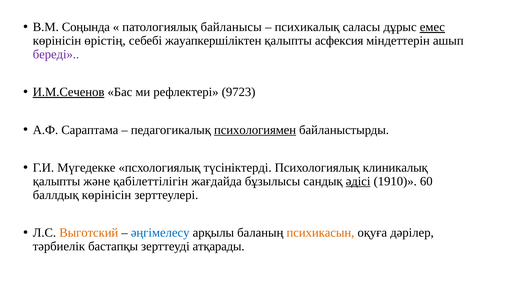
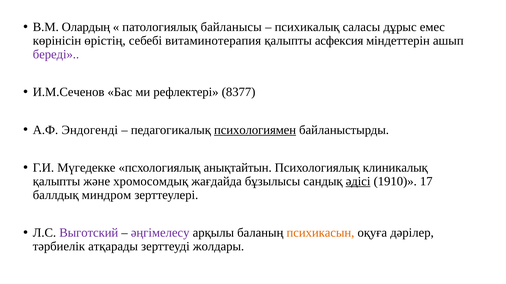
Соңында: Соңында -> Олардың
емес underline: present -> none
жауапкершіліктен: жауапкершіліктен -> витаминотерапия
И.М.Сеченов underline: present -> none
9723: 9723 -> 8377
Сараптама: Сараптама -> Эндогенді
түсініктерді: түсініктерді -> анықтайтын
қабілеттілігін: қабілеттілігін -> хромосомдық
60: 60 -> 17
баллдық көрінісін: көрінісін -> миндром
Выготский colour: orange -> purple
әңгімелесу colour: blue -> purple
бастапқы: бастапқы -> атқарады
атқарады: атқарады -> жолдары
